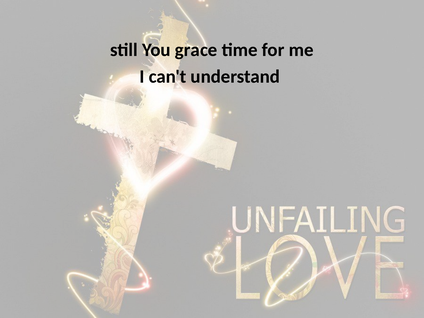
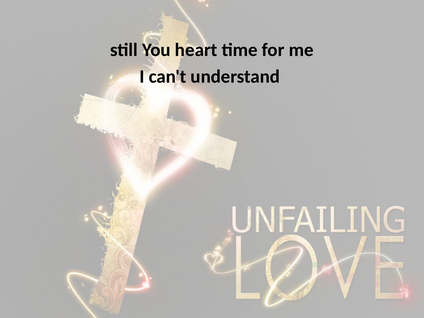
grace: grace -> heart
